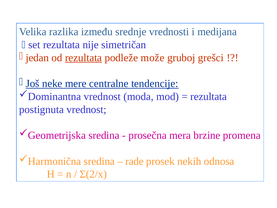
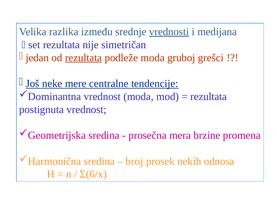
vrednosti underline: none -> present
podleže može: može -> moda
rade: rade -> broj
Σ(2/x: Σ(2/x -> Σ(6/x
